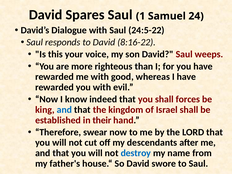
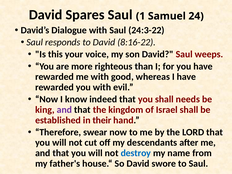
24:5-22: 24:5-22 -> 24:3-22
forces: forces -> needs
and at (64, 110) colour: blue -> purple
